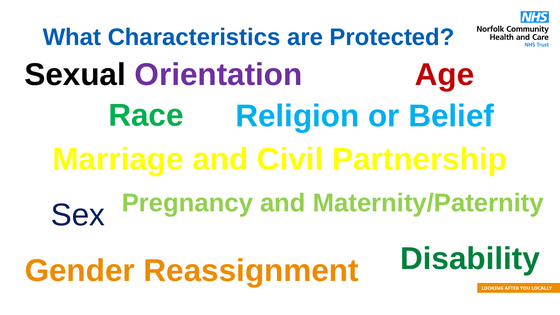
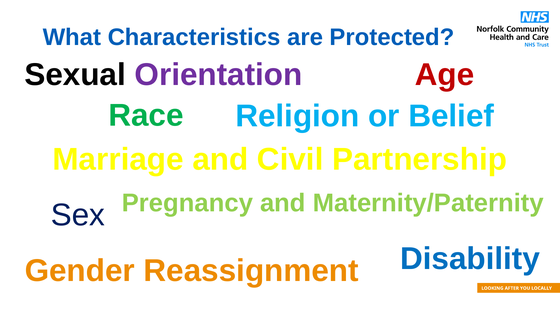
Disability colour: green -> blue
